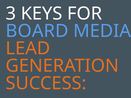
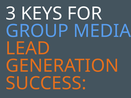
BOARD: BOARD -> GROUP
